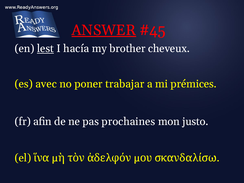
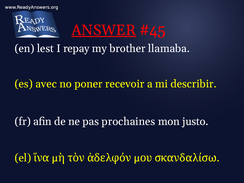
lest underline: present -> none
hacía: hacía -> repay
cheveux: cheveux -> llamaba
trabajar: trabajar -> recevoir
prémices: prémices -> describir
